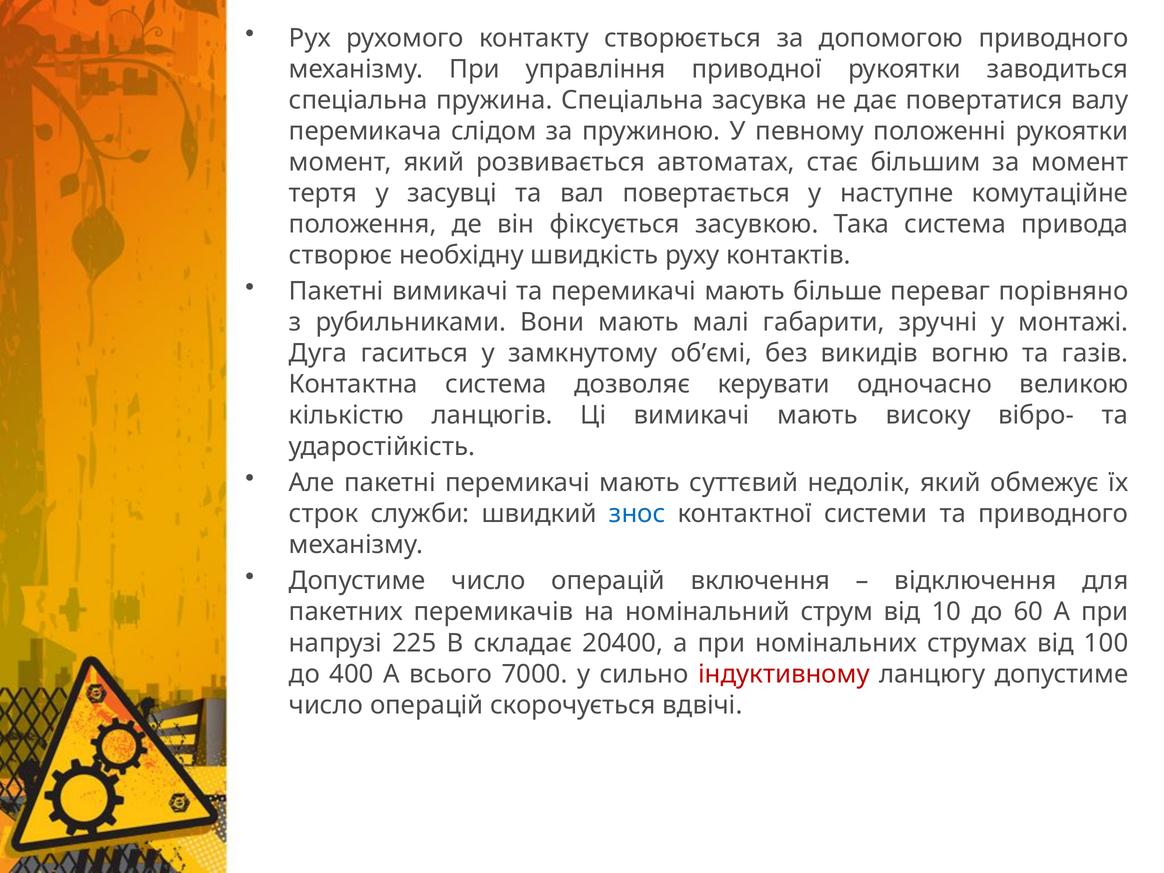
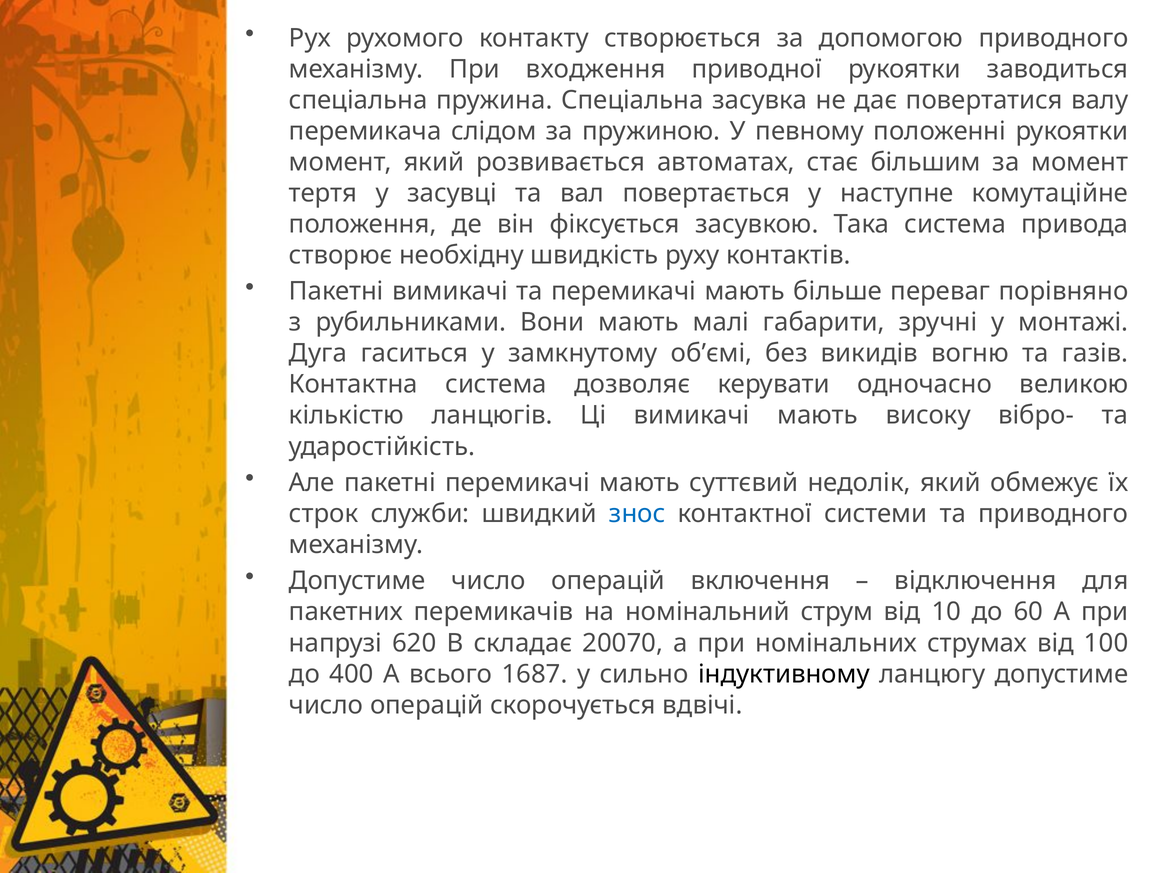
управління: управління -> входження
225: 225 -> 620
20400: 20400 -> 20070
7000: 7000 -> 1687
індуктивному colour: red -> black
